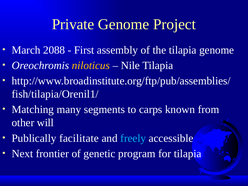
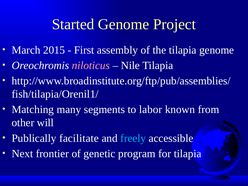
Private: Private -> Started
2088: 2088 -> 2015
niloticus colour: yellow -> pink
carps: carps -> labor
